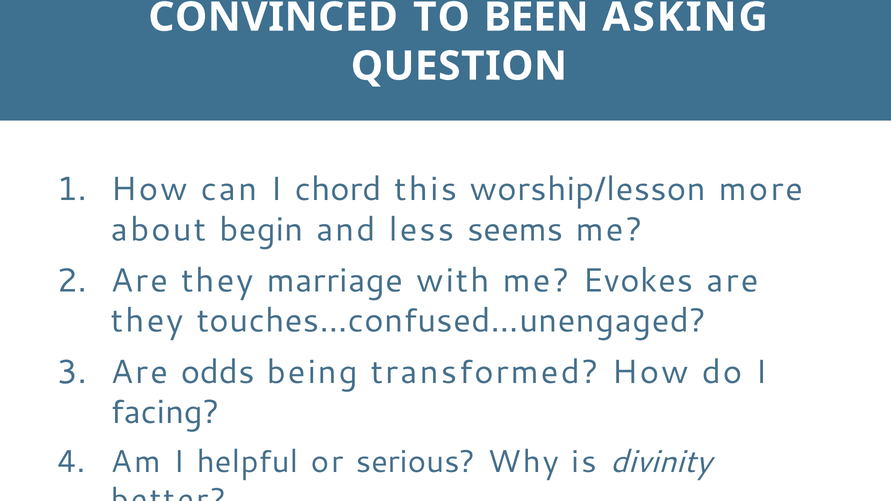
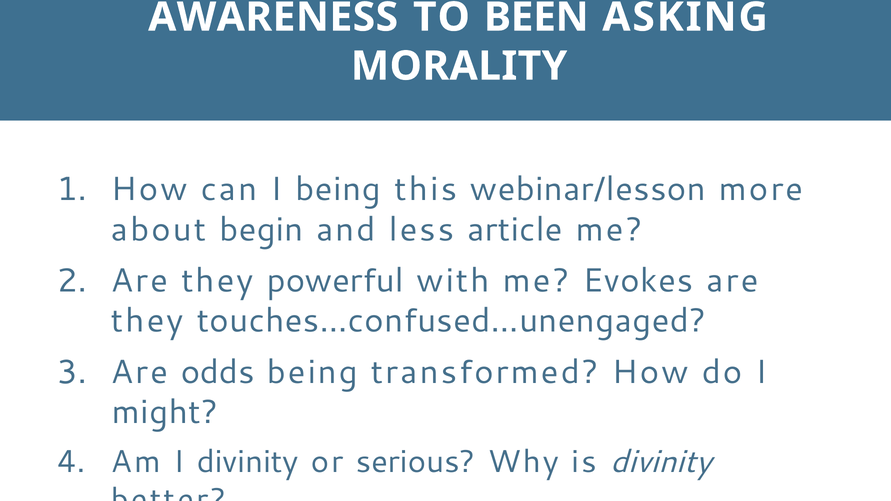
CONVINCED: CONVINCED -> AWARENESS
QUESTION: QUESTION -> MORALITY
I chord: chord -> being
worship/lesson: worship/lesson -> webinar/lesson
seems: seems -> article
marriage: marriage -> powerful
facing: facing -> might
I helpful: helpful -> divinity
